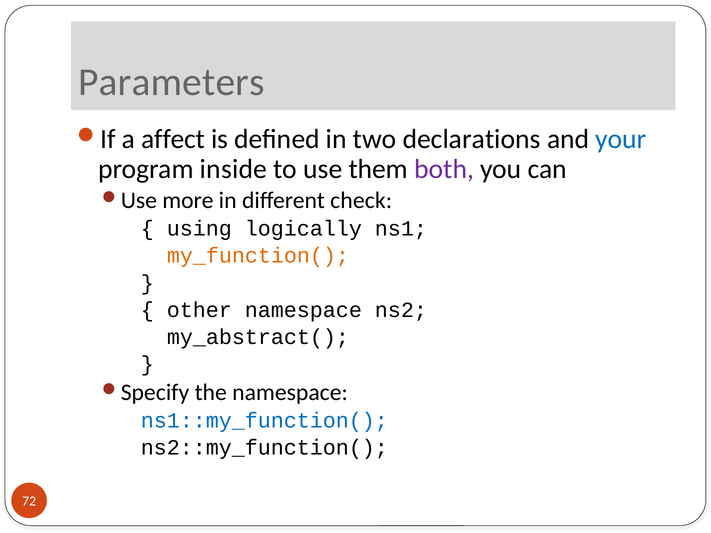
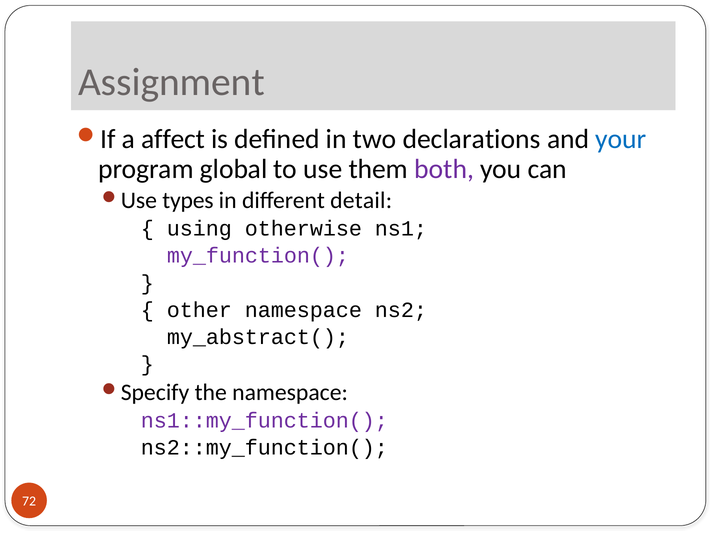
Parameters: Parameters -> Assignment
inside: inside -> global
more: more -> types
check: check -> detail
logically: logically -> otherwise
my_function( colour: orange -> purple
ns1::my_function( colour: blue -> purple
